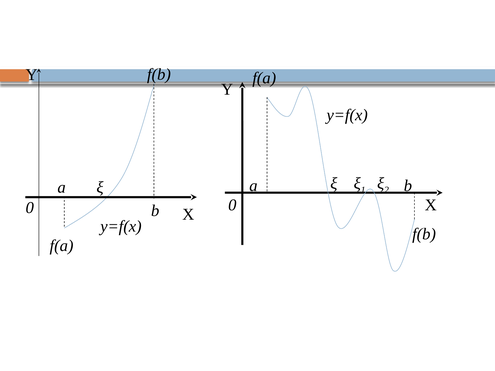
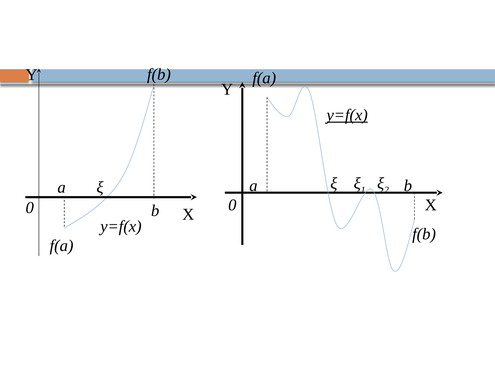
y=f(x at (347, 115) underline: none -> present
